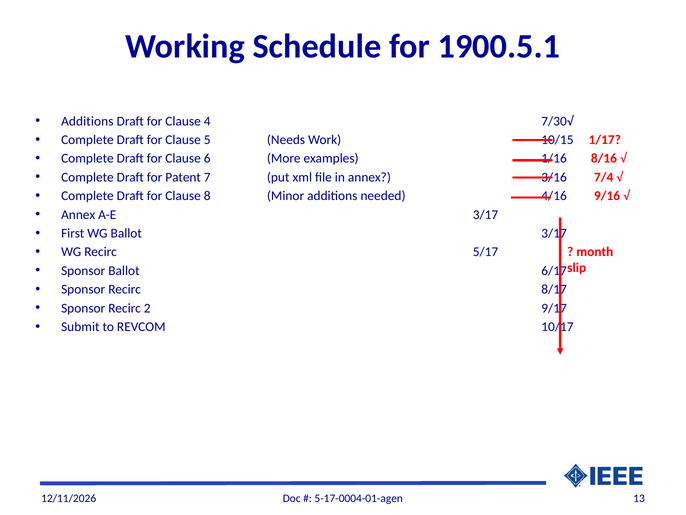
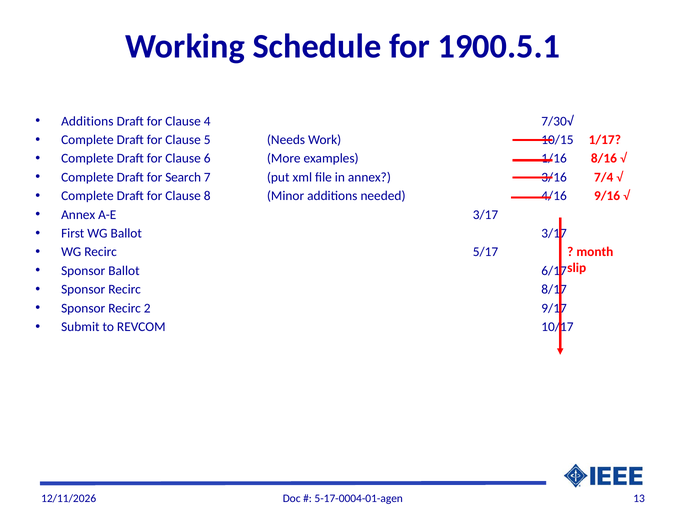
Patent: Patent -> Search
